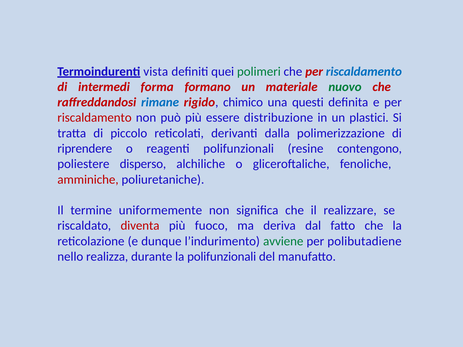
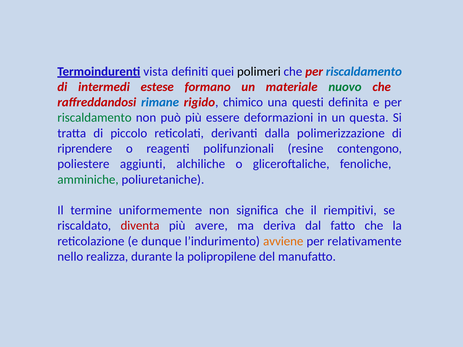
polimeri colour: green -> black
forma: forma -> estese
riscaldamento at (95, 118) colour: red -> green
distribuzione: distribuzione -> deformazioni
plastici: plastici -> questa
disperso: disperso -> aggiunti
amminiche colour: red -> green
realizzare: realizzare -> riempitivi
fuoco: fuoco -> avere
avviene colour: green -> orange
polibutadiene: polibutadiene -> relativamente
la polifunzionali: polifunzionali -> polipropilene
